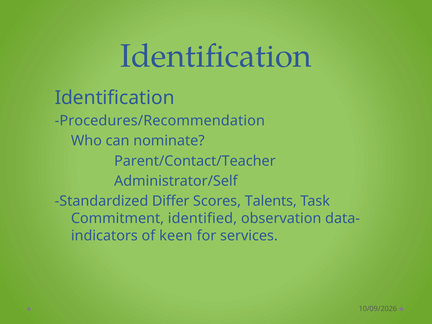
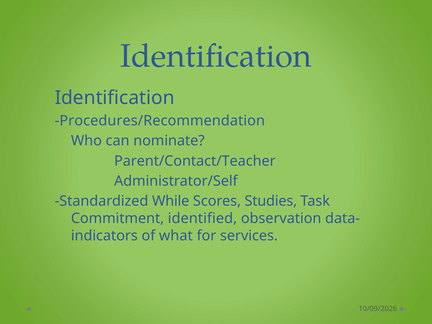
Differ: Differ -> While
Talents: Talents -> Studies
keen: keen -> what
